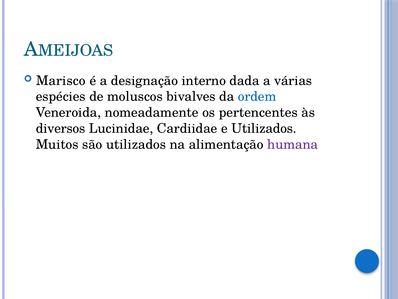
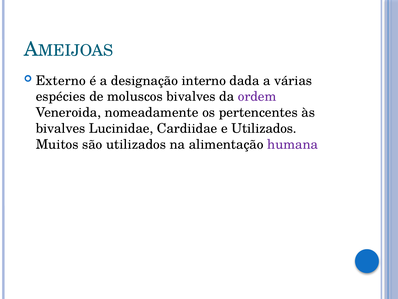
Marisco: Marisco -> Externo
ordem colour: blue -> purple
diversos at (61, 128): diversos -> bivalves
